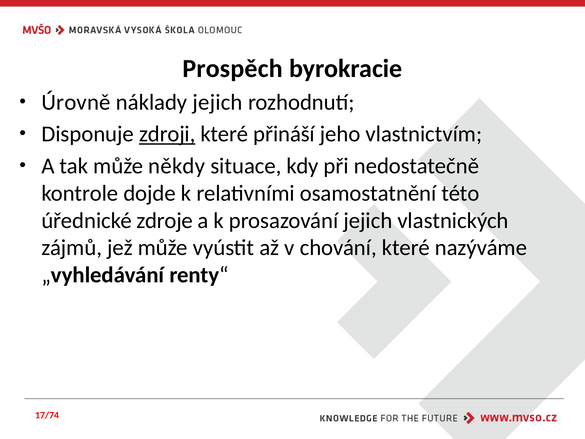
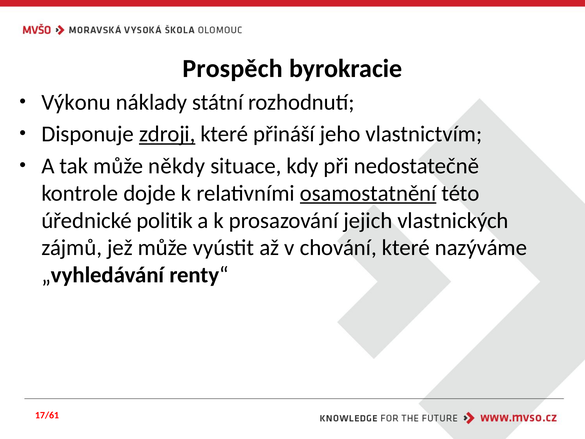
Úrovně: Úrovně -> Výkonu
náklady jejich: jejich -> státní
osamostatnění underline: none -> present
zdroje: zdroje -> politik
17/74: 17/74 -> 17/61
